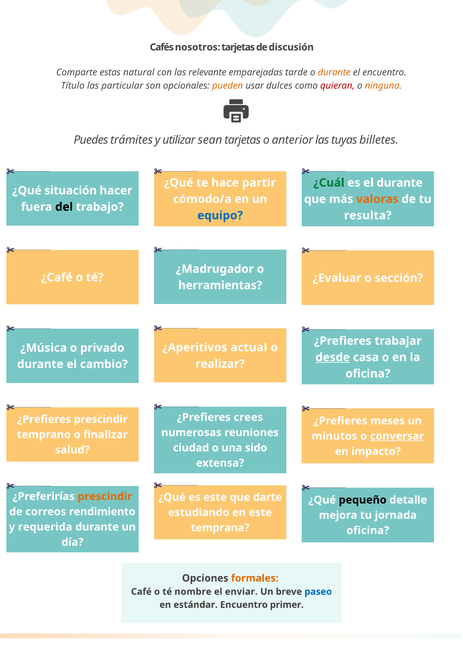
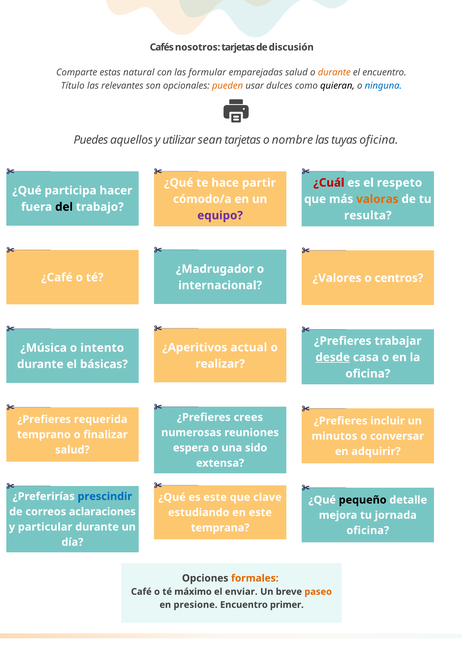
relevante: relevante -> formular
emparejadas tarde: tarde -> salud
particular: particular -> relevantes
quieran colour: red -> black
ninguna colour: orange -> blue
trámites: trámites -> aquellos
anterior: anterior -> nombre
tuyas billetes: billetes -> oficina
¿Cuál colour: green -> red
el durante: durante -> respeto
situación: situación -> participa
equipo colour: blue -> purple
¿Evaluar: ¿Evaluar -> ¿Valores
sección: sección -> centros
herramientas: herramientas -> internacional
privado: privado -> intento
cambio: cambio -> básicas
¿Prefieres prescindir: prescindir -> requerida
meses: meses -> incluir
conversar underline: present -> none
ciudad: ciudad -> espera
impacto: impacto -> adquirir
prescindir at (105, 496) colour: orange -> blue
darte: darte -> clave
rendimiento: rendimiento -> aclaraciones
requerida: requerida -> particular
nombre: nombre -> máximo
paseo colour: blue -> orange
estándar: estándar -> presione
